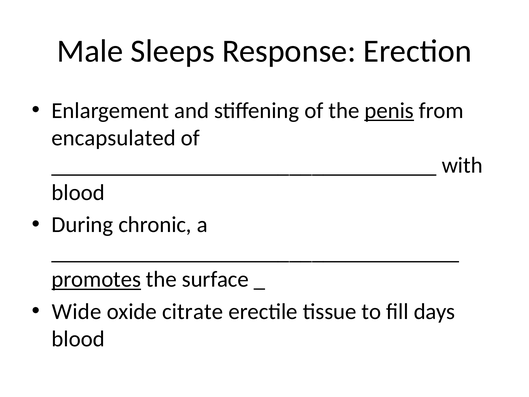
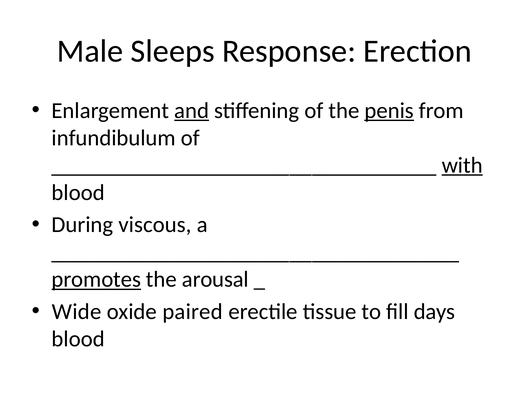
and underline: none -> present
encapsulated: encapsulated -> infundibulum
with underline: none -> present
chronic: chronic -> viscous
surface: surface -> arousal
citrate: citrate -> paired
